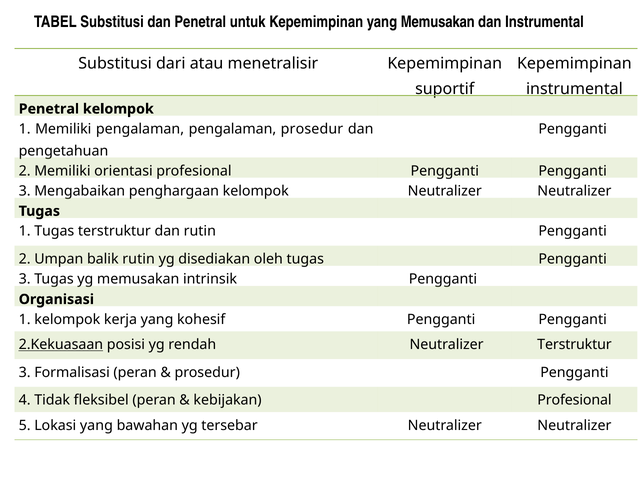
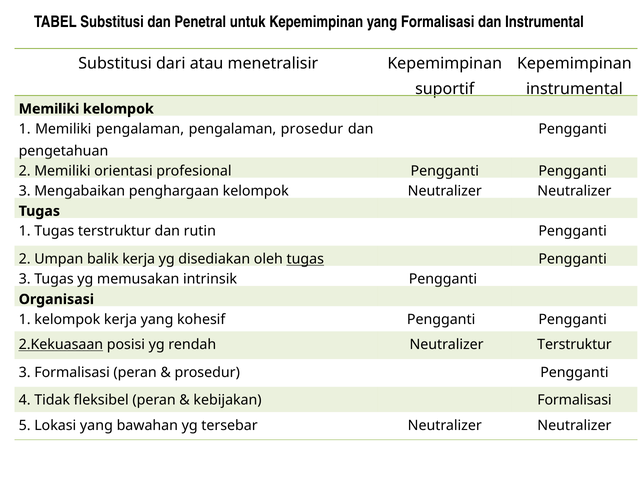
yang Memusakan: Memusakan -> Formalisasi
Penetral at (49, 109): Penetral -> Memiliki
balik rutin: rutin -> kerja
tugas at (305, 259) underline: none -> present
kebijakan Profesional: Profesional -> Formalisasi
